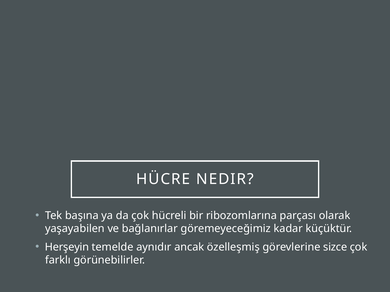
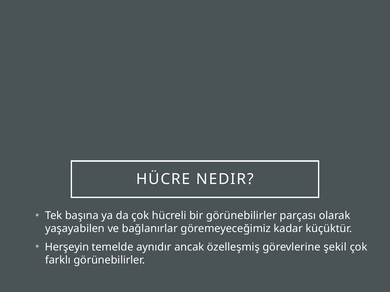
bir ribozomlarına: ribozomlarına -> görünebilirler
sizce: sizce -> şekil
